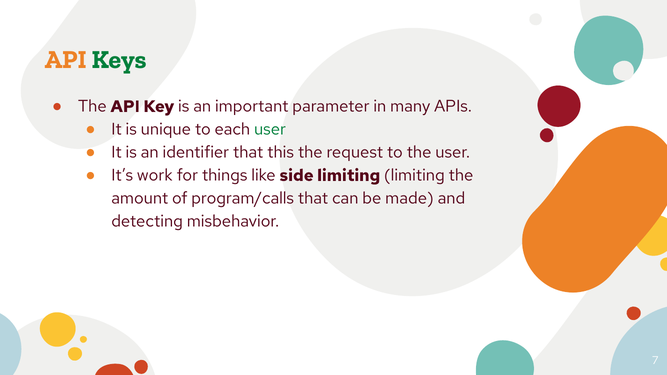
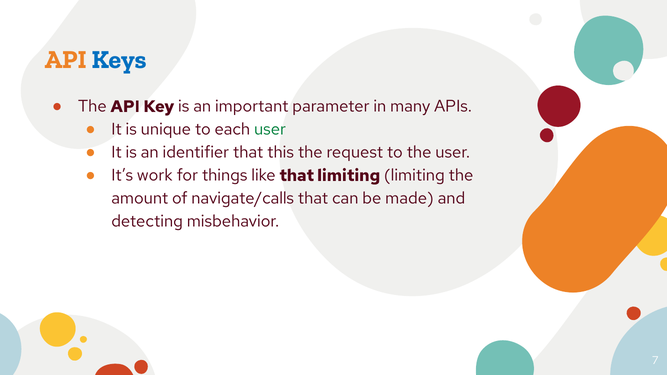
Keys colour: green -> blue
like side: side -> that
program/calls: program/calls -> navigate/calls
